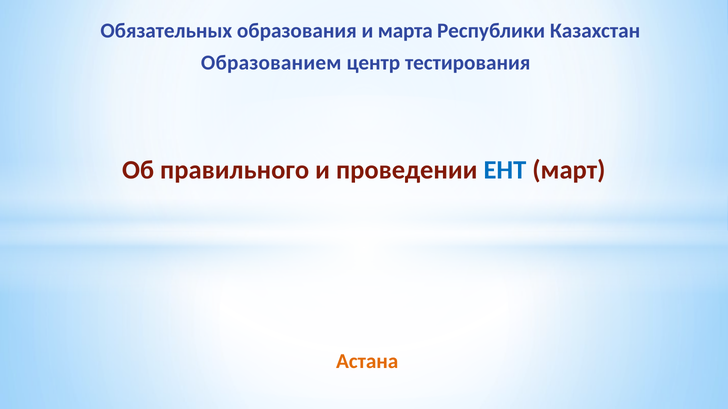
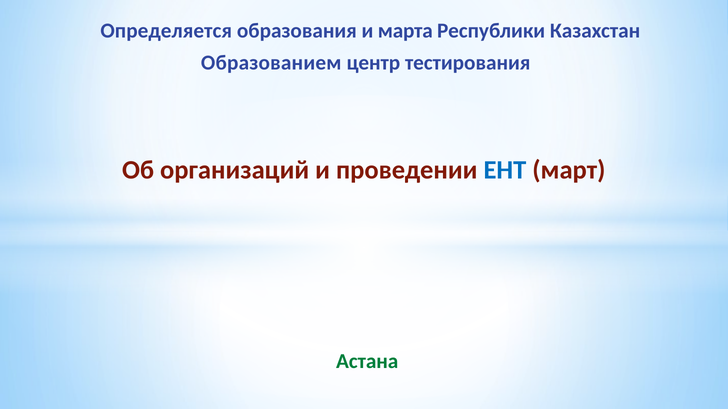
Обязательных: Обязательных -> Определяется
правильного: правильного -> организаций
Астана colour: orange -> green
